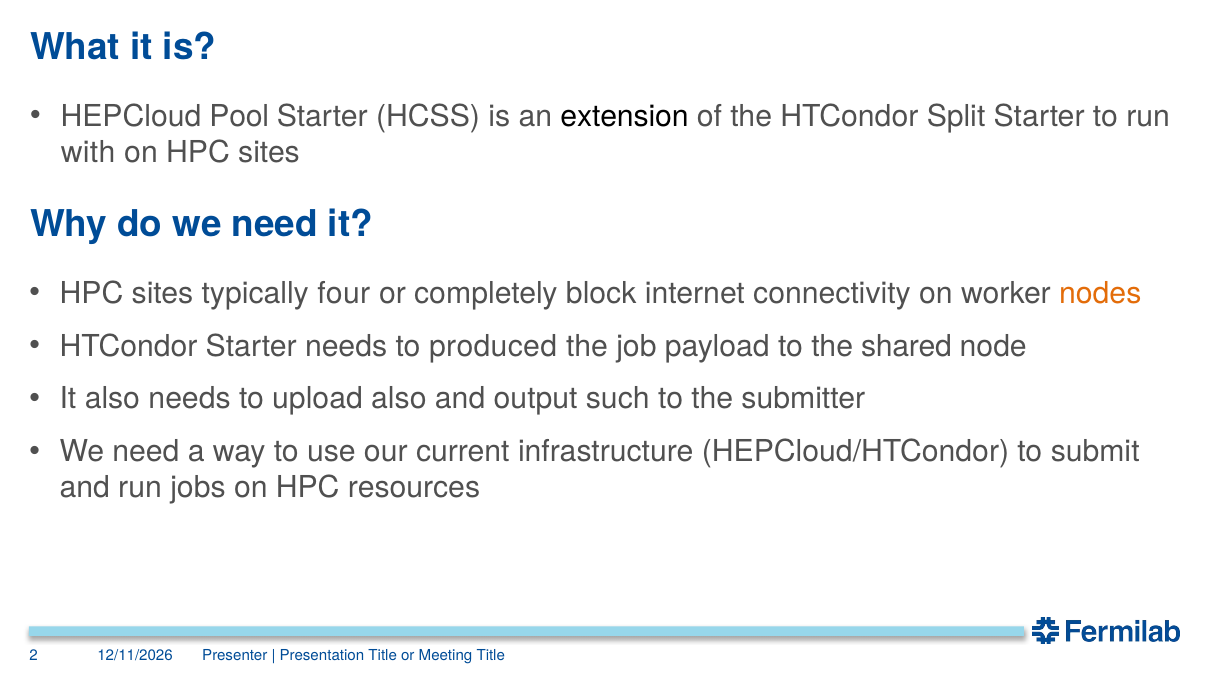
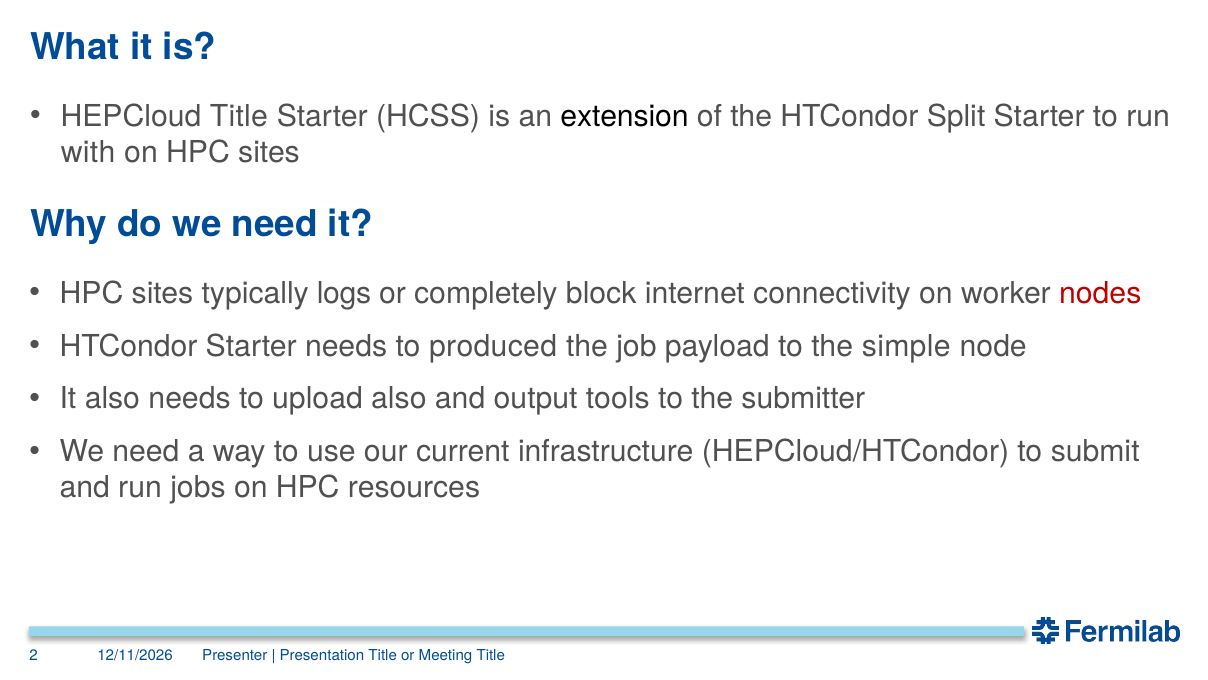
HEPCloud Pool: Pool -> Title
four: four -> logs
nodes colour: orange -> red
shared: shared -> simple
such: such -> tools
